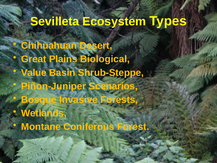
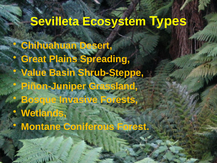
Biological: Biological -> Spreading
Scenarios: Scenarios -> Grassland
